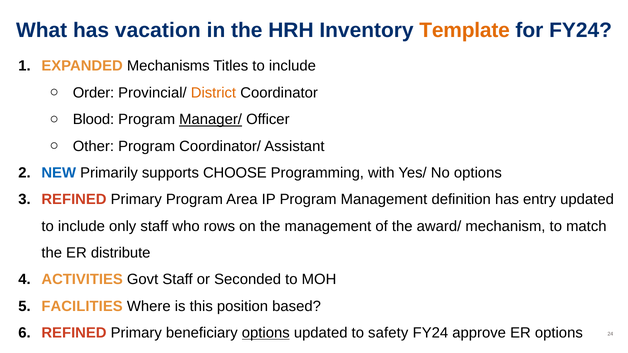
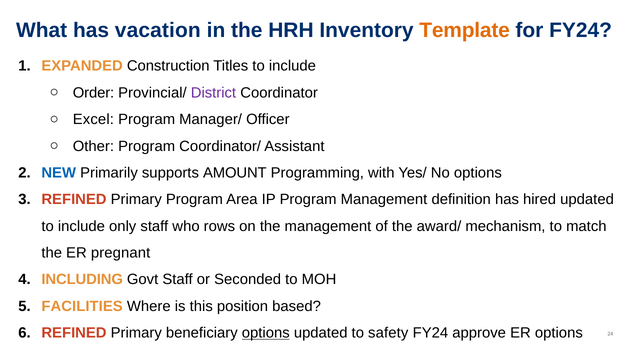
Mechanisms: Mechanisms -> Construction
District colour: orange -> purple
Blood: Blood -> Excel
Manager/ underline: present -> none
CHOOSE: CHOOSE -> AMOUNT
entry: entry -> hired
distribute: distribute -> pregnant
ACTIVITIES: ACTIVITIES -> INCLUDING
